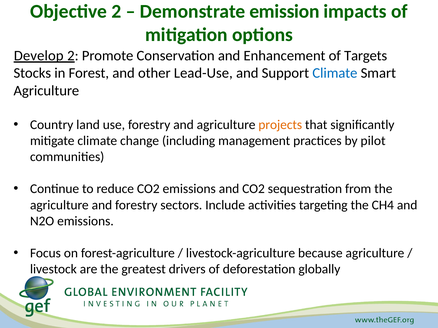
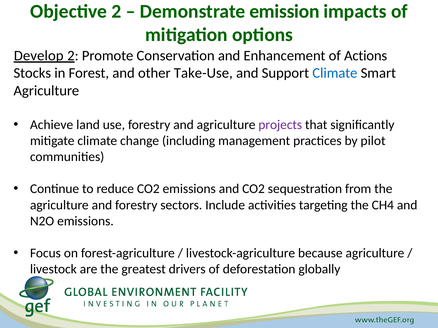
Targets: Targets -> Actions
Lead-Use: Lead-Use -> Take-Use
Country: Country -> Achieve
projects colour: orange -> purple
